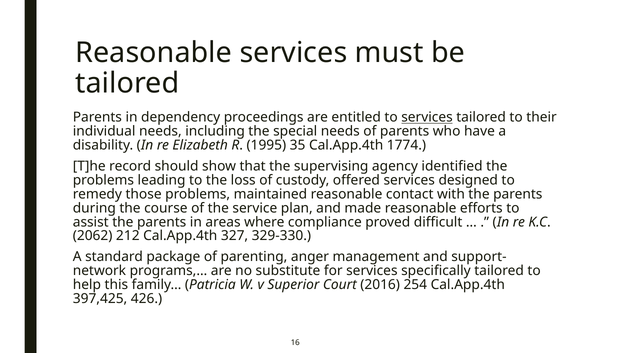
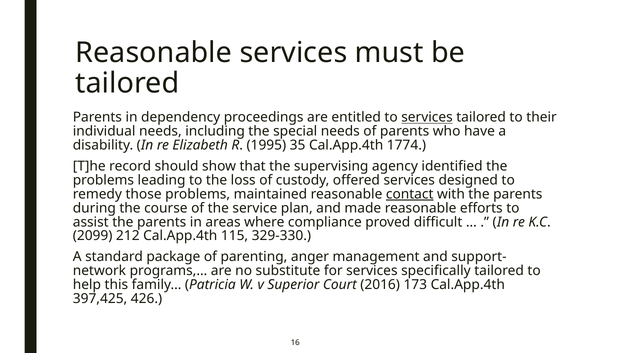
contact underline: none -> present
2062: 2062 -> 2099
327: 327 -> 115
254: 254 -> 173
